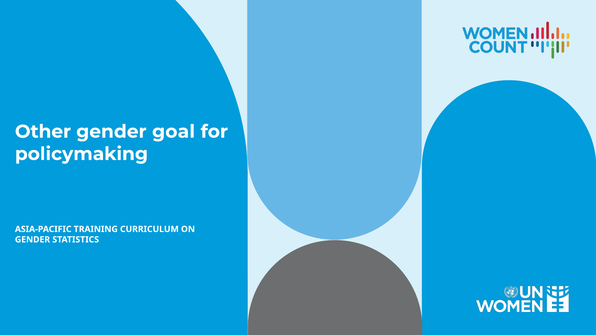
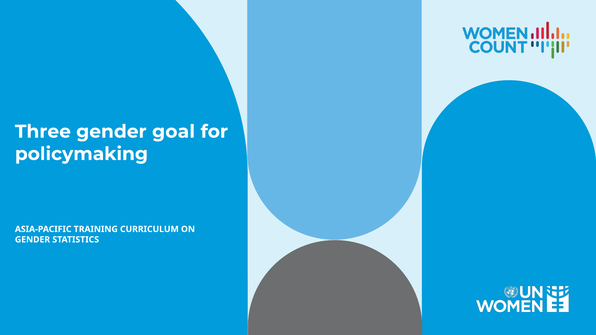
Other: Other -> Three
